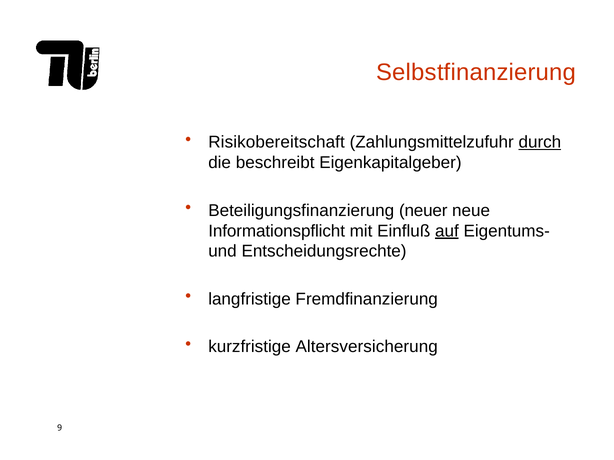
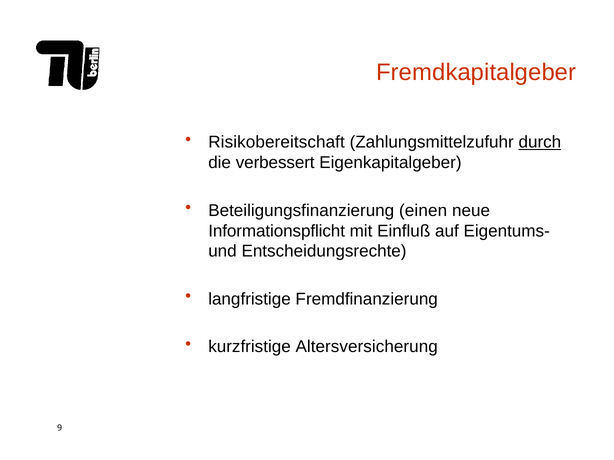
Selbstfinanzierung: Selbstfinanzierung -> Fremdkapitalgeber
beschreibt: beschreibt -> verbessert
neuer: neuer -> einen
auf underline: present -> none
